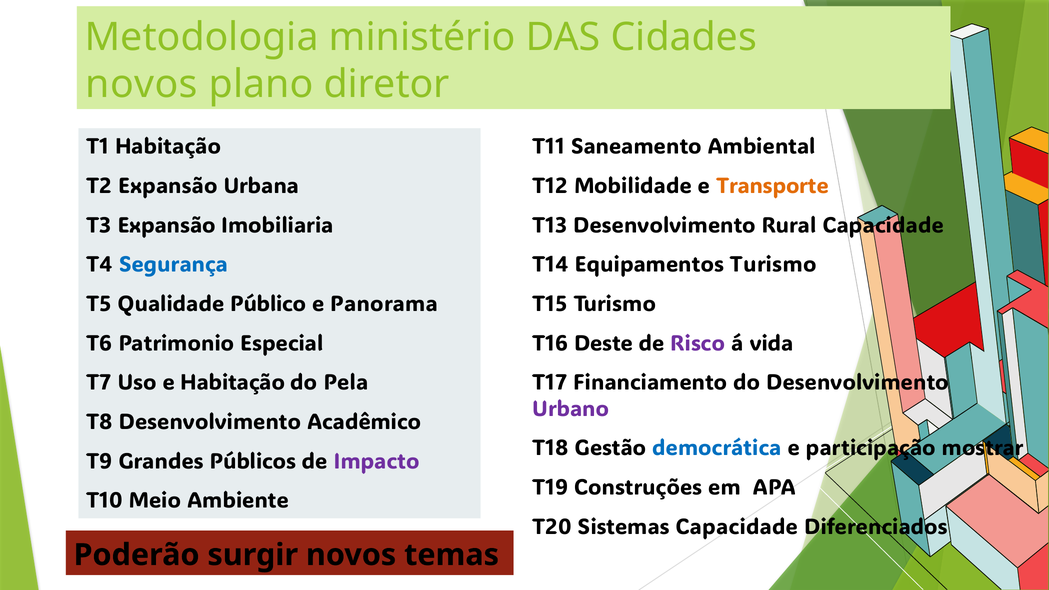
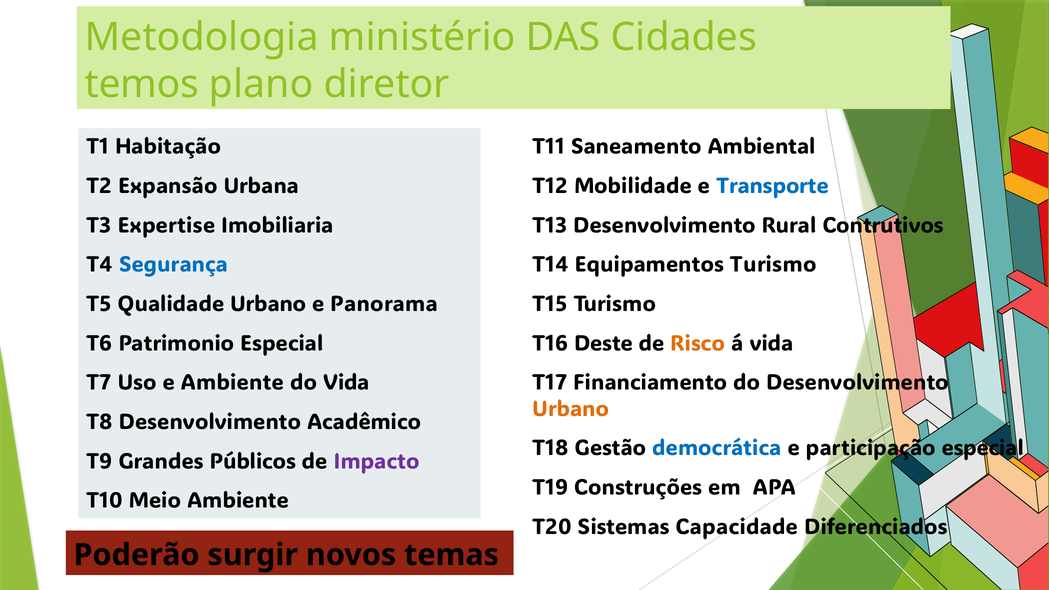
novos at (142, 84): novos -> temos
Transporte colour: orange -> blue
T3 Expansão: Expansão -> Expertise
Rural Capacidade: Capacidade -> Contrutivos
Qualidade Público: Público -> Urbano
Risco colour: purple -> orange
e Habitação: Habitação -> Ambiente
do Pela: Pela -> Vida
Urbano at (571, 409) colour: purple -> orange
participação mostrar: mostrar -> especial
